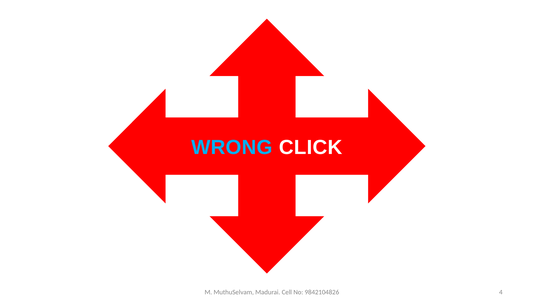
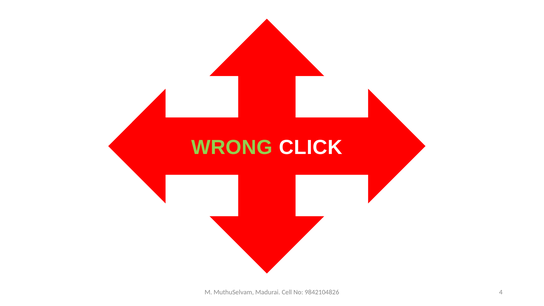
WRONG colour: light blue -> light green
